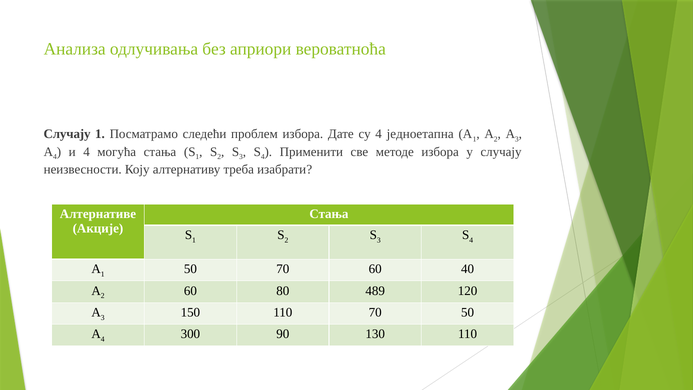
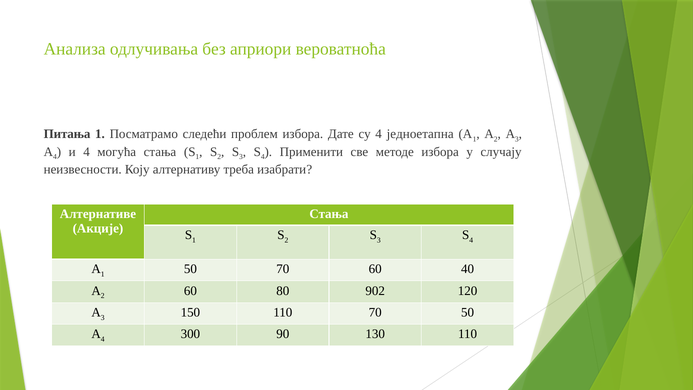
Случају at (67, 134): Случају -> Питања
489: 489 -> 902
